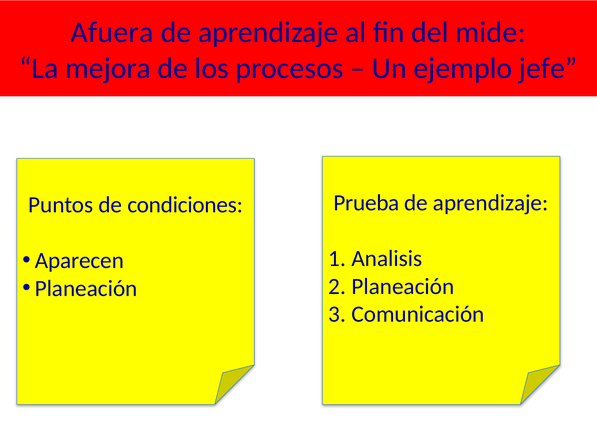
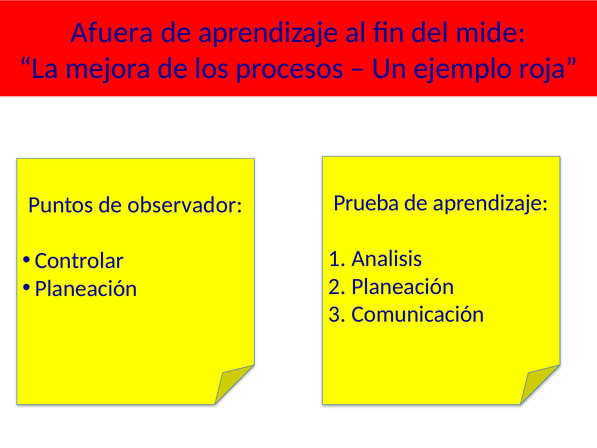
jefe: jefe -> roja
condiciones: condiciones -> observador
Aparecen: Aparecen -> Controlar
